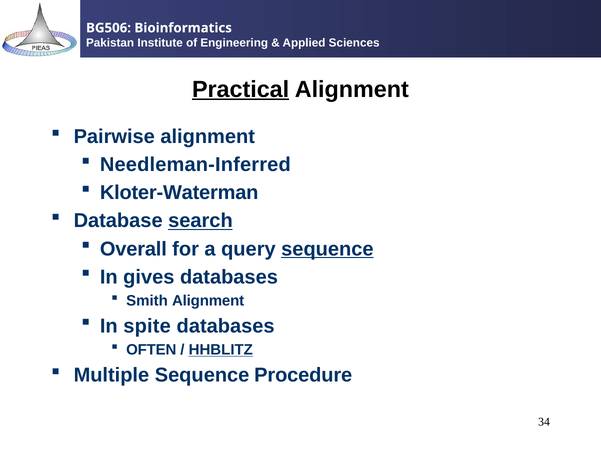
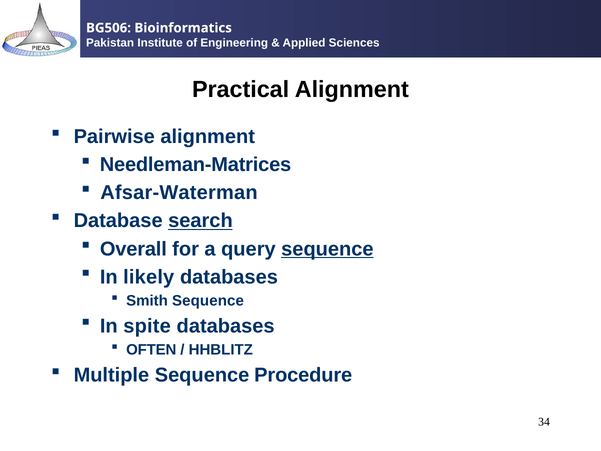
Practical underline: present -> none
Needleman-Inferred: Needleman-Inferred -> Needleman-Matrices
Kloter-Waterman: Kloter-Waterman -> Afsar-Waterman
gives: gives -> likely
Smith Alignment: Alignment -> Sequence
HHBLITZ underline: present -> none
